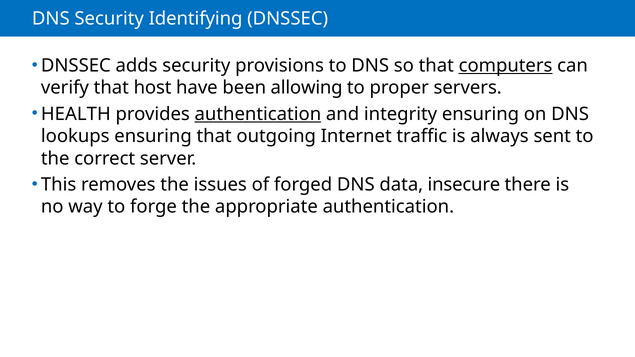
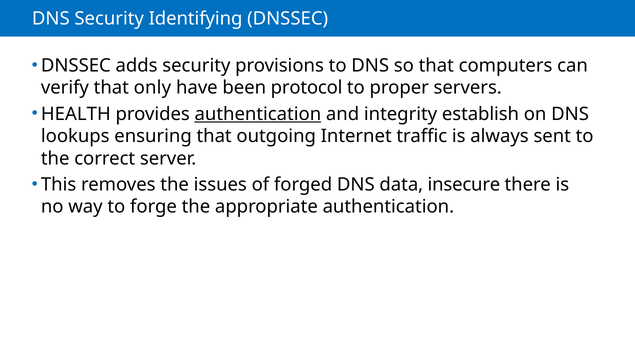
computers underline: present -> none
host: host -> only
allowing: allowing -> protocol
integrity ensuring: ensuring -> establish
